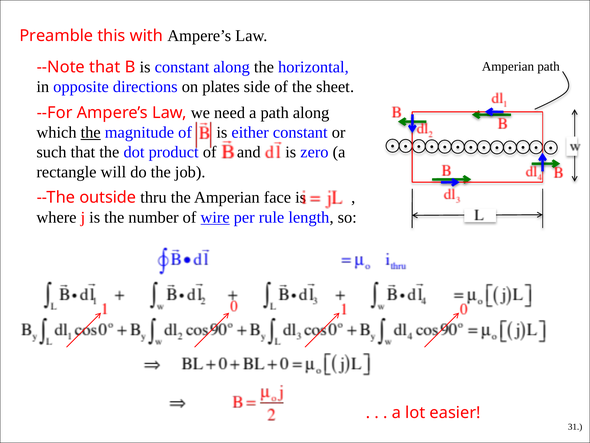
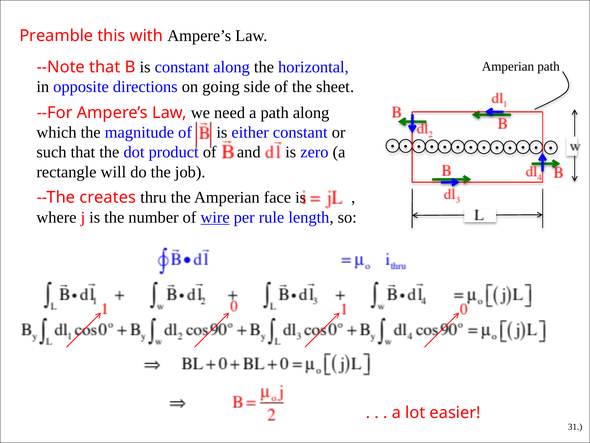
plates: plates -> going
the at (91, 132) underline: present -> none
outside: outside -> creates
